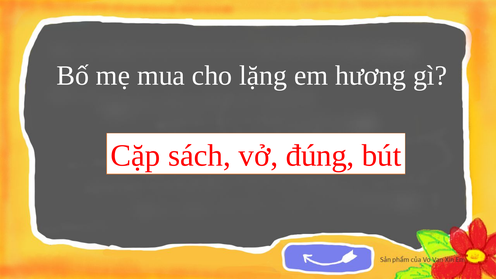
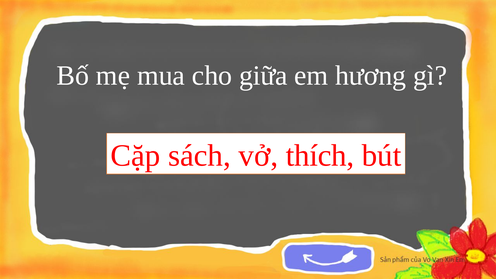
lặng: lặng -> giữa
đúng: đúng -> thích
